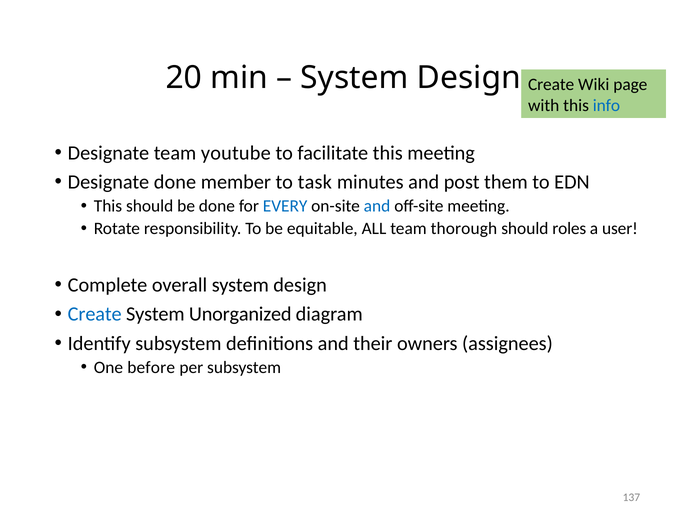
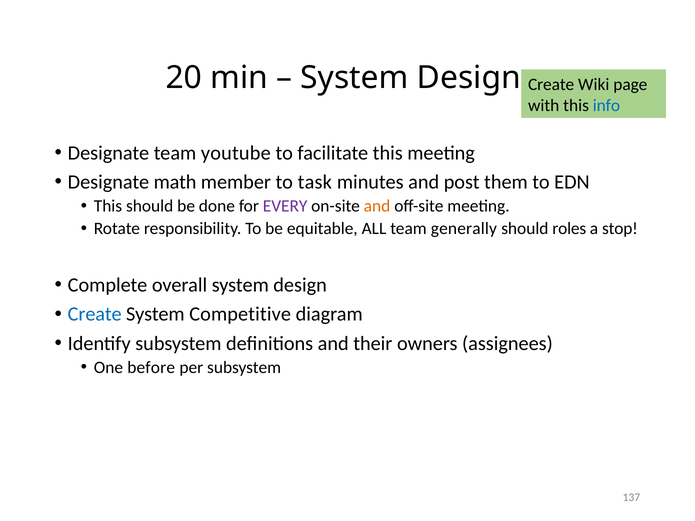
Designate done: done -> math
EVERY colour: blue -> purple
and at (377, 206) colour: blue -> orange
thorough: thorough -> generally
user: user -> stop
Unorganized: Unorganized -> Competitive
